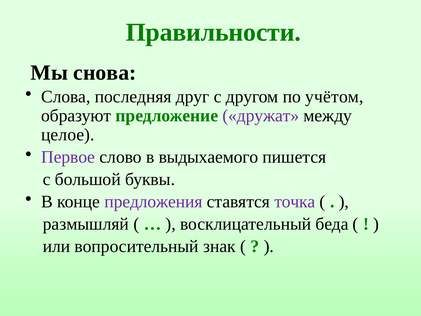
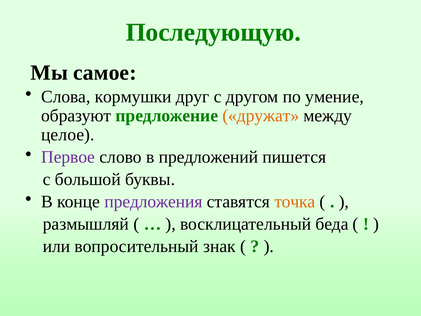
Правильности: Правильности -> Последующую
снова: снова -> самое
последняя: последняя -> кормушки
учётом: учётом -> умение
дружат colour: purple -> orange
выдыхаемого: выдыхаемого -> предложений
точка colour: purple -> orange
